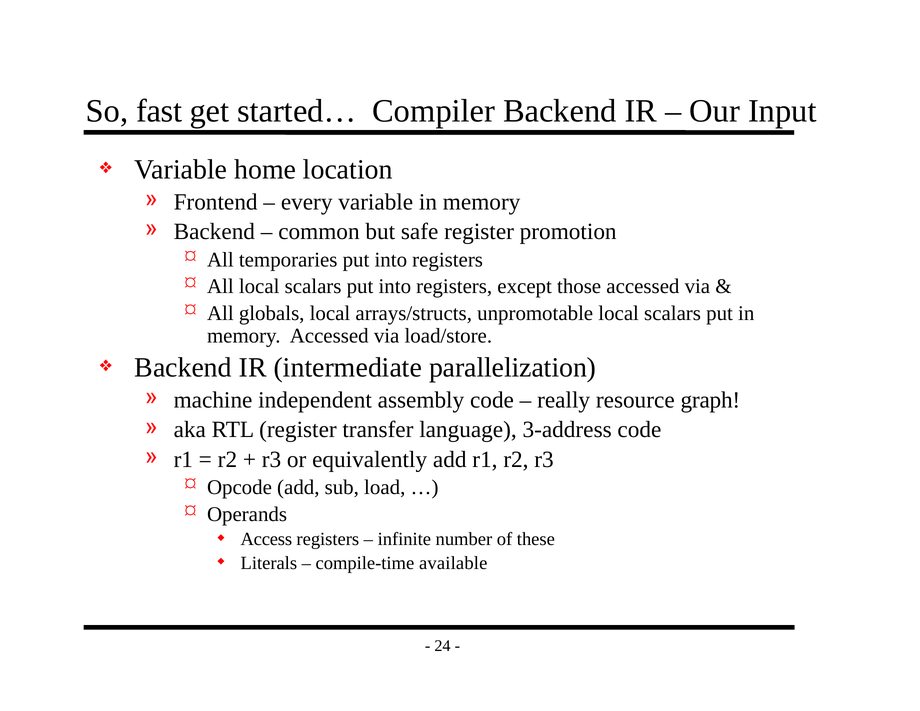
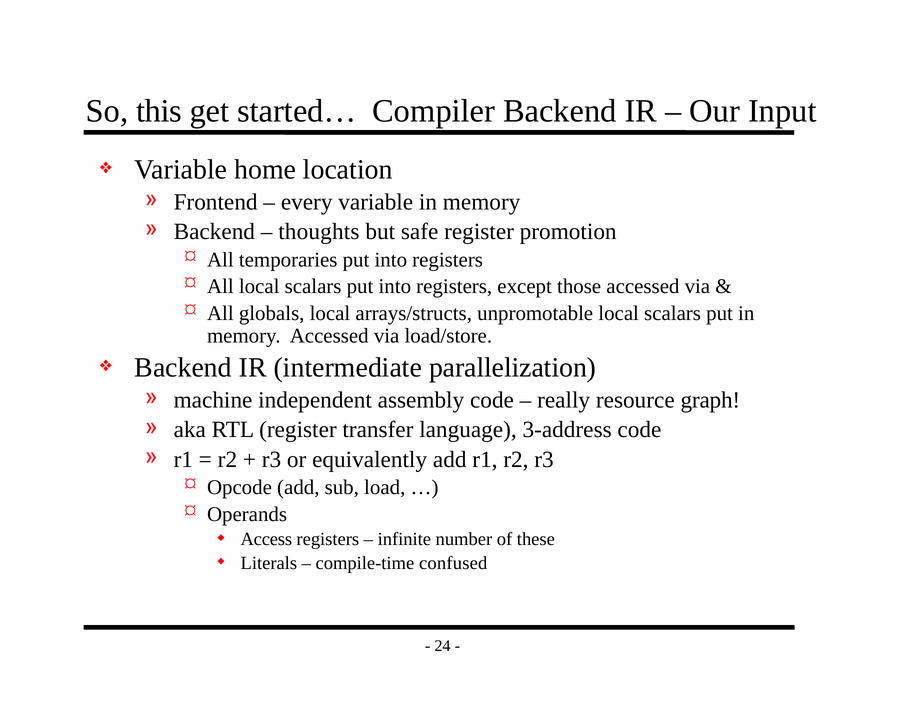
fast: fast -> this
common: common -> thoughts
available: available -> confused
